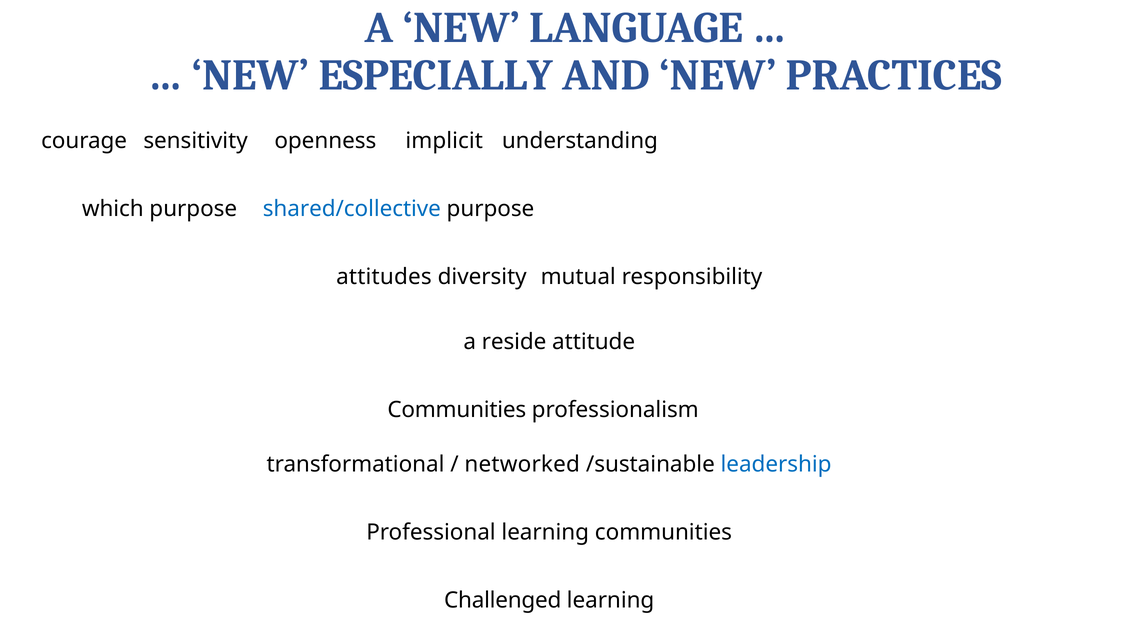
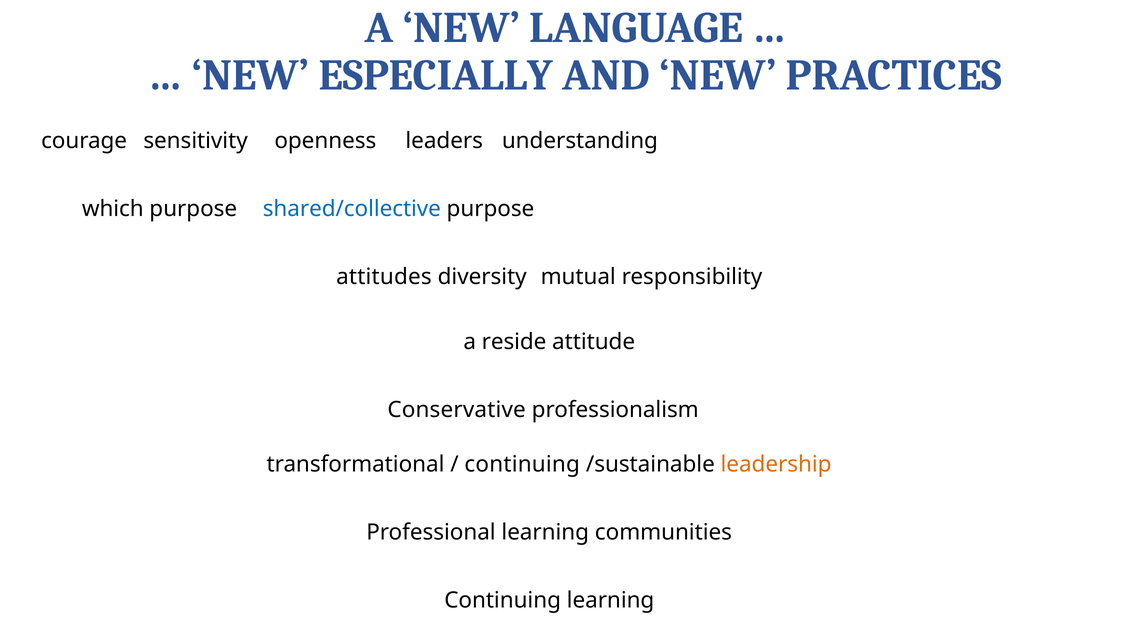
implicit: implicit -> leaders
Communities at (457, 410): Communities -> Conservative
networked at (522, 465): networked -> continuing
leadership colour: blue -> orange
Challenged at (503, 601): Challenged -> Continuing
